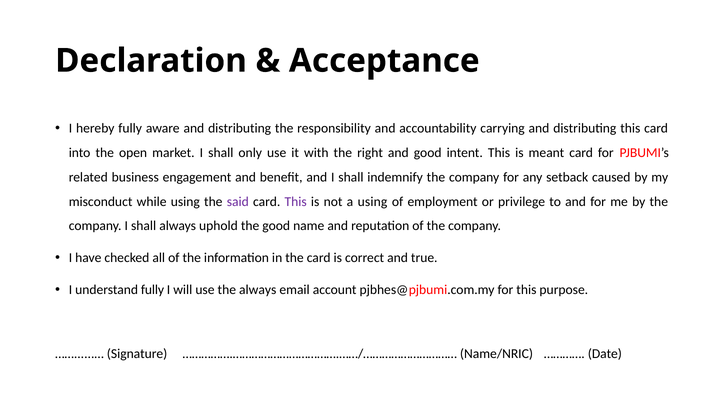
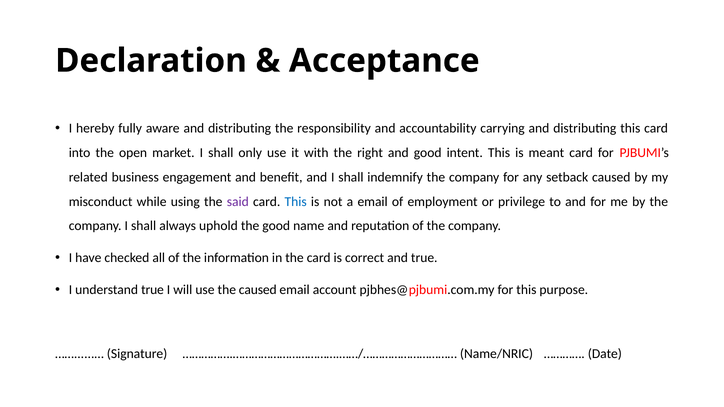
This at (296, 202) colour: purple -> blue
a using: using -> email
understand fully: fully -> true
the always: always -> caused
